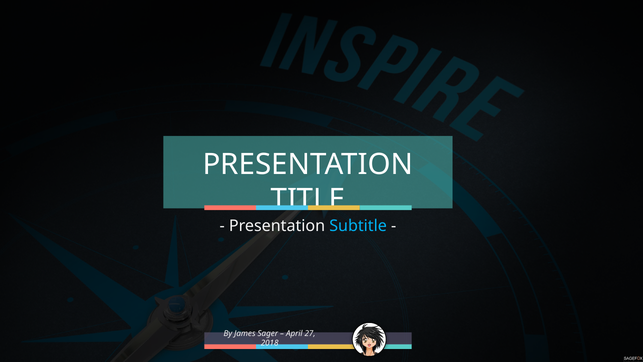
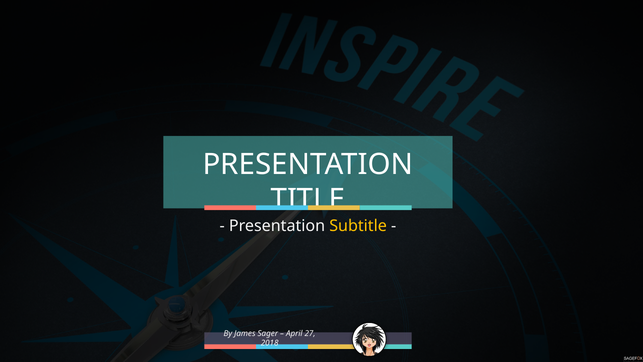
Subtitle colour: light blue -> yellow
